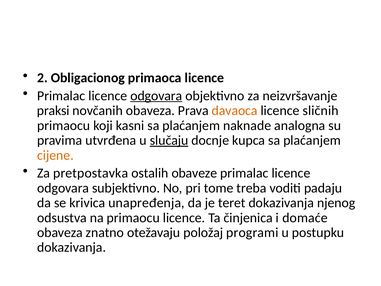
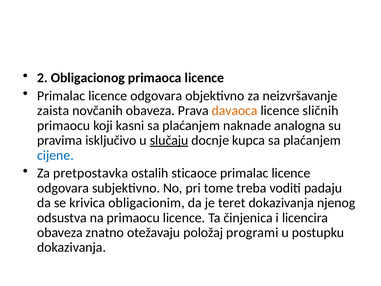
odgovara at (156, 96) underline: present -> none
praksi: praksi -> zaista
utvrđena: utvrđena -> isključivo
cijene colour: orange -> blue
obaveze: obaveze -> sticaoce
unapređenja: unapređenja -> obligacionim
domaće: domaće -> licencira
